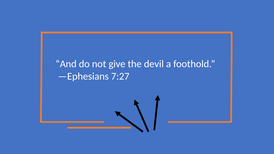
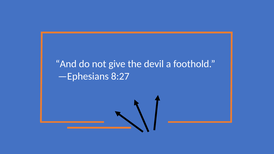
7:27: 7:27 -> 8:27
